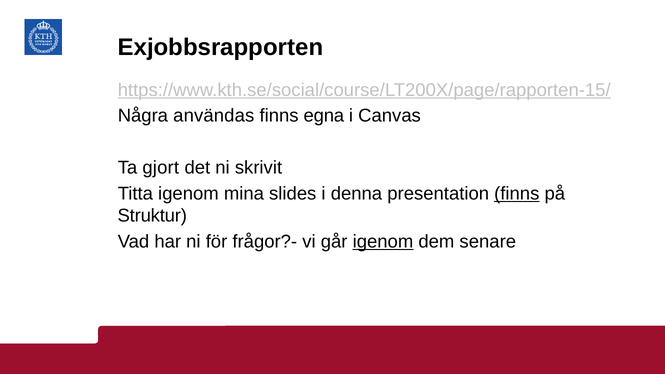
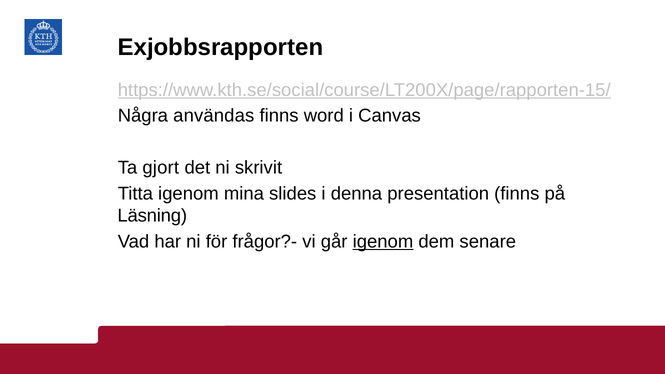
egna: egna -> word
finns at (517, 194) underline: present -> none
Struktur: Struktur -> Läsning
